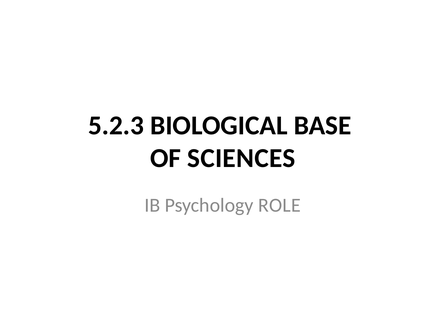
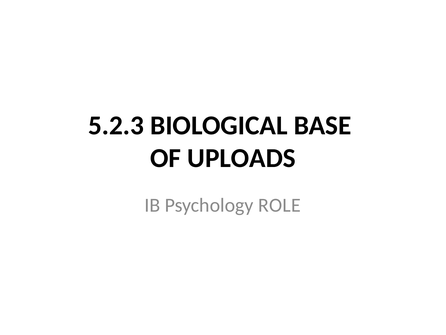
SCIENCES: SCIENCES -> UPLOADS
